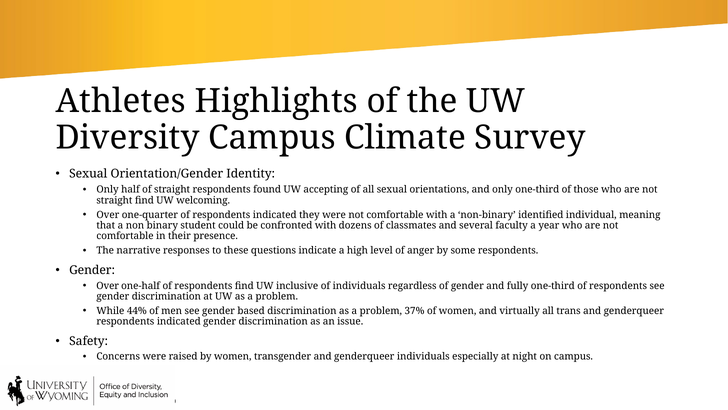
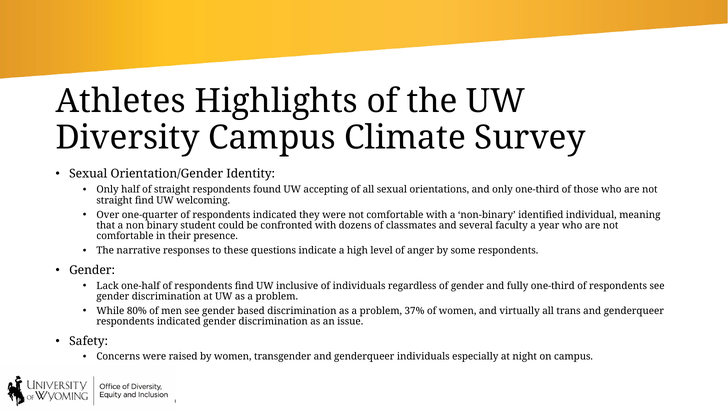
Over at (108, 285): Over -> Lack
44%: 44% -> 80%
